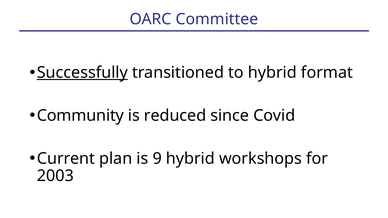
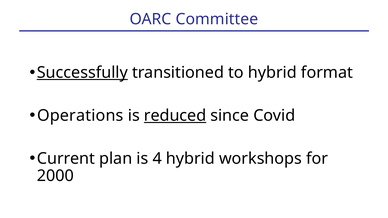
Community: Community -> Operations
reduced underline: none -> present
9: 9 -> 4
2003: 2003 -> 2000
